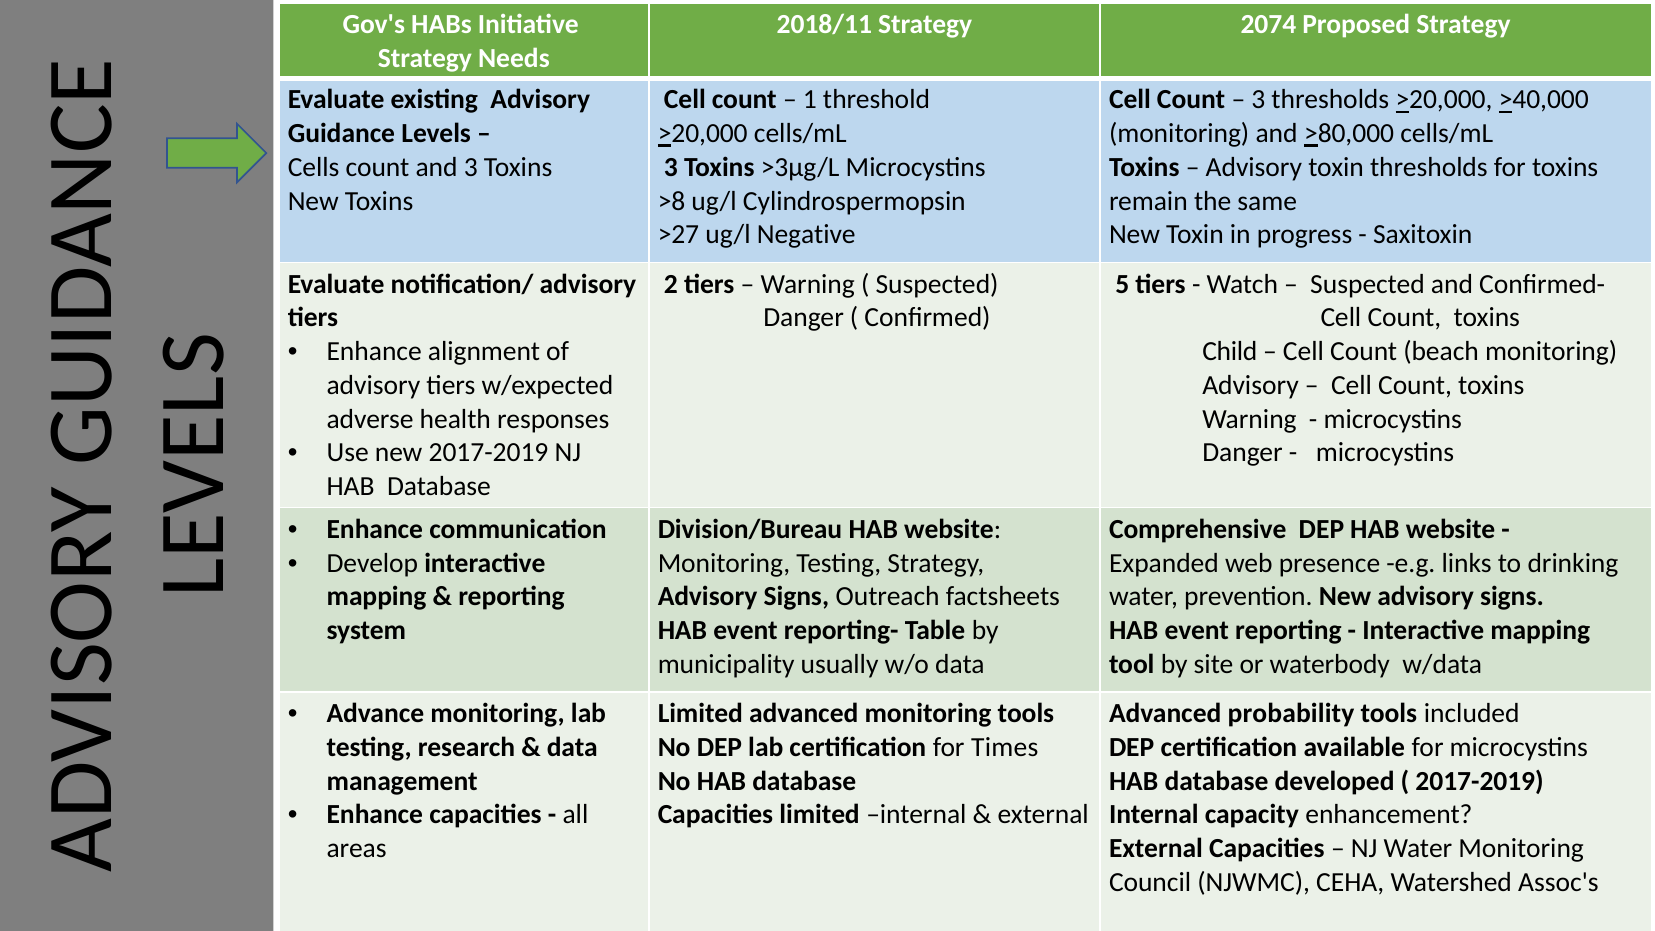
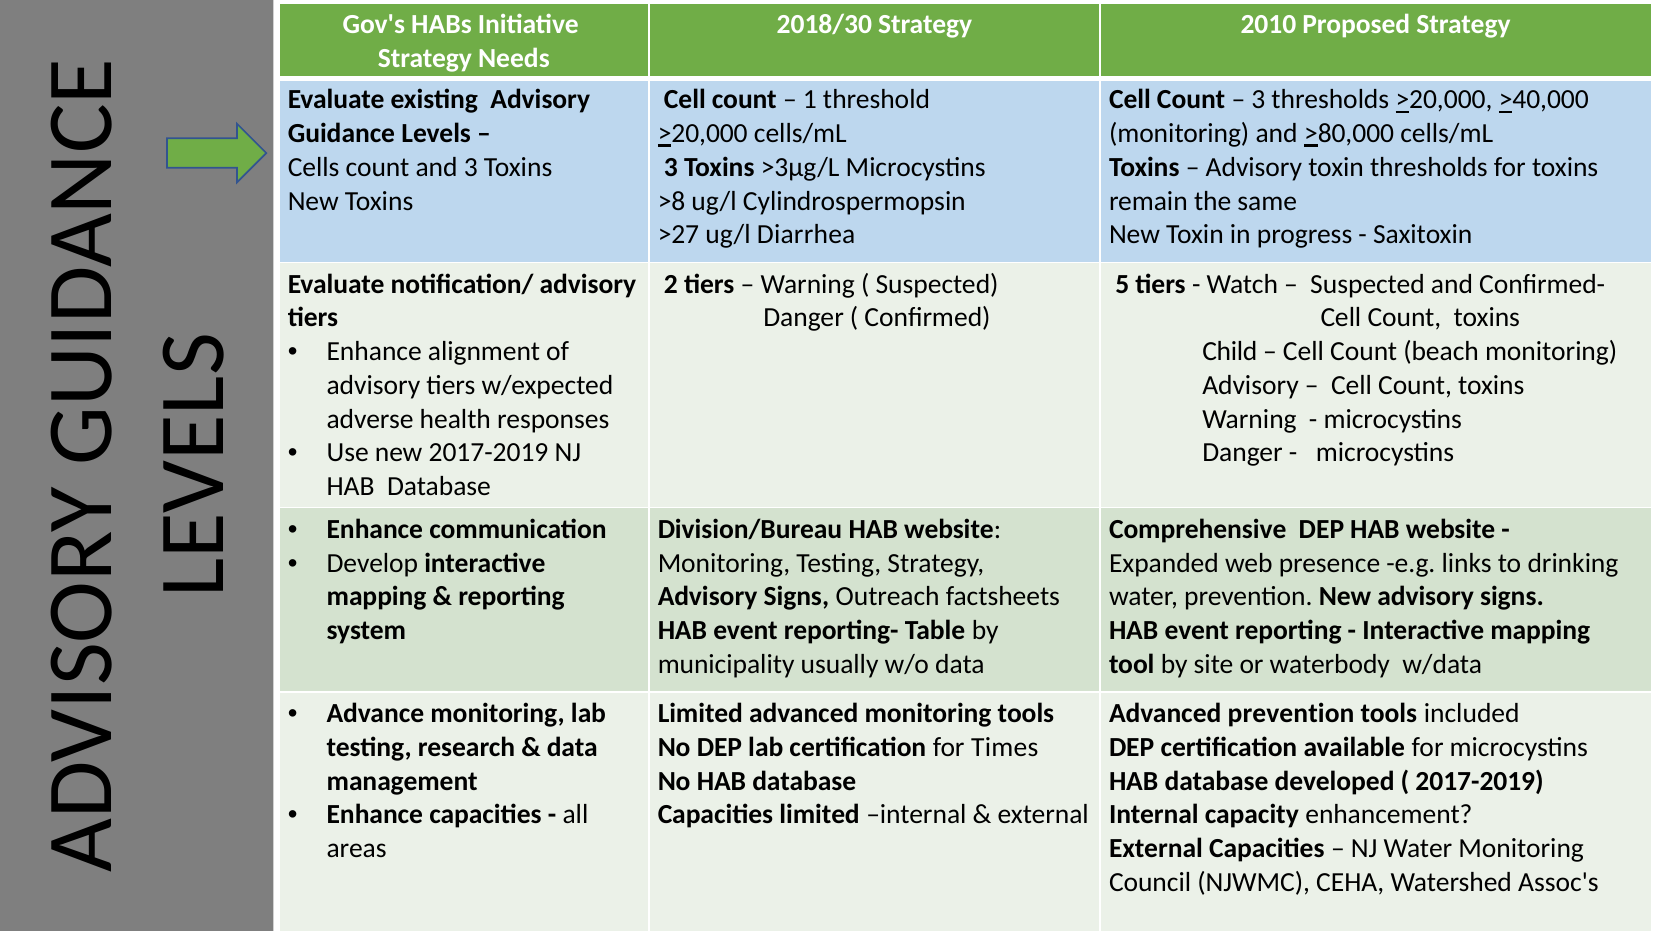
2018/11: 2018/11 -> 2018/30
2074: 2074 -> 2010
Negative: Negative -> Diarrhea
Advanced probability: probability -> prevention
